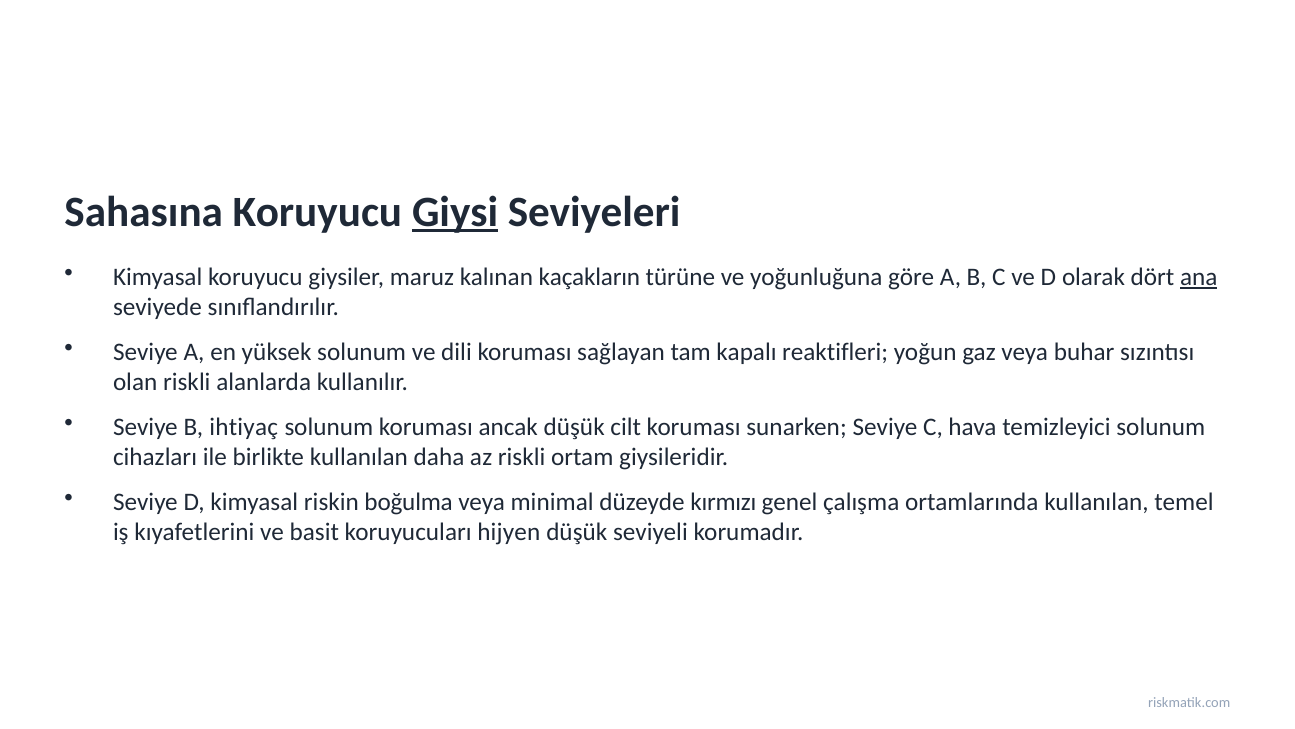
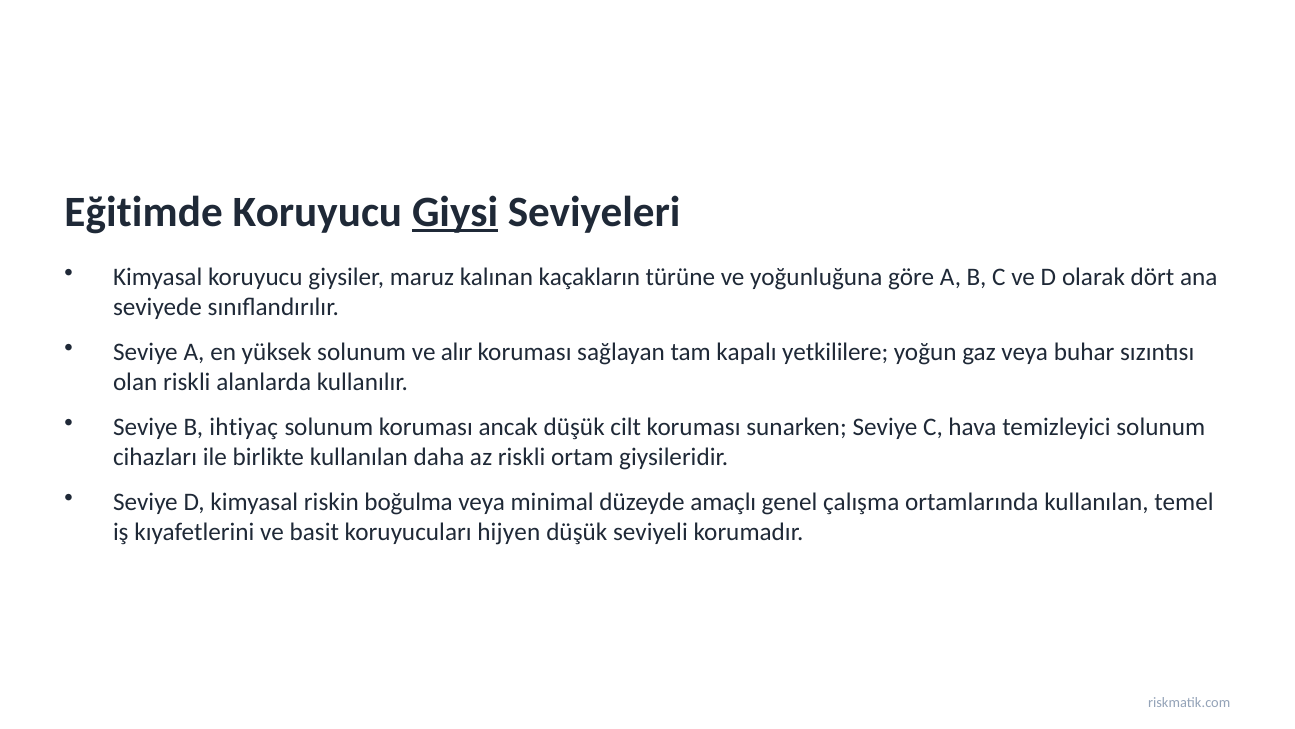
Sahasına: Sahasına -> Eğitimde
ana underline: present -> none
dili: dili -> alır
reaktifleri: reaktifleri -> yetkililere
kırmızı: kırmızı -> amaçlı
